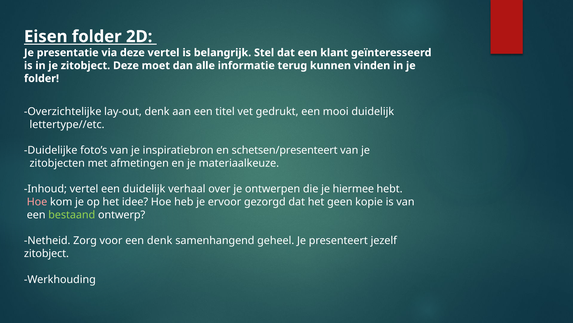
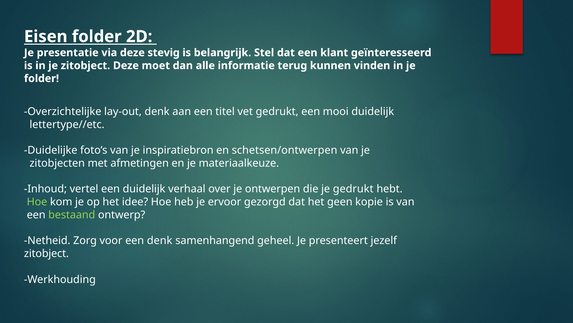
deze vertel: vertel -> stevig
schetsen/presenteert: schetsen/presenteert -> schetsen/ontwerpen
je hiermee: hiermee -> gedrukt
Hoe at (37, 202) colour: pink -> light green
